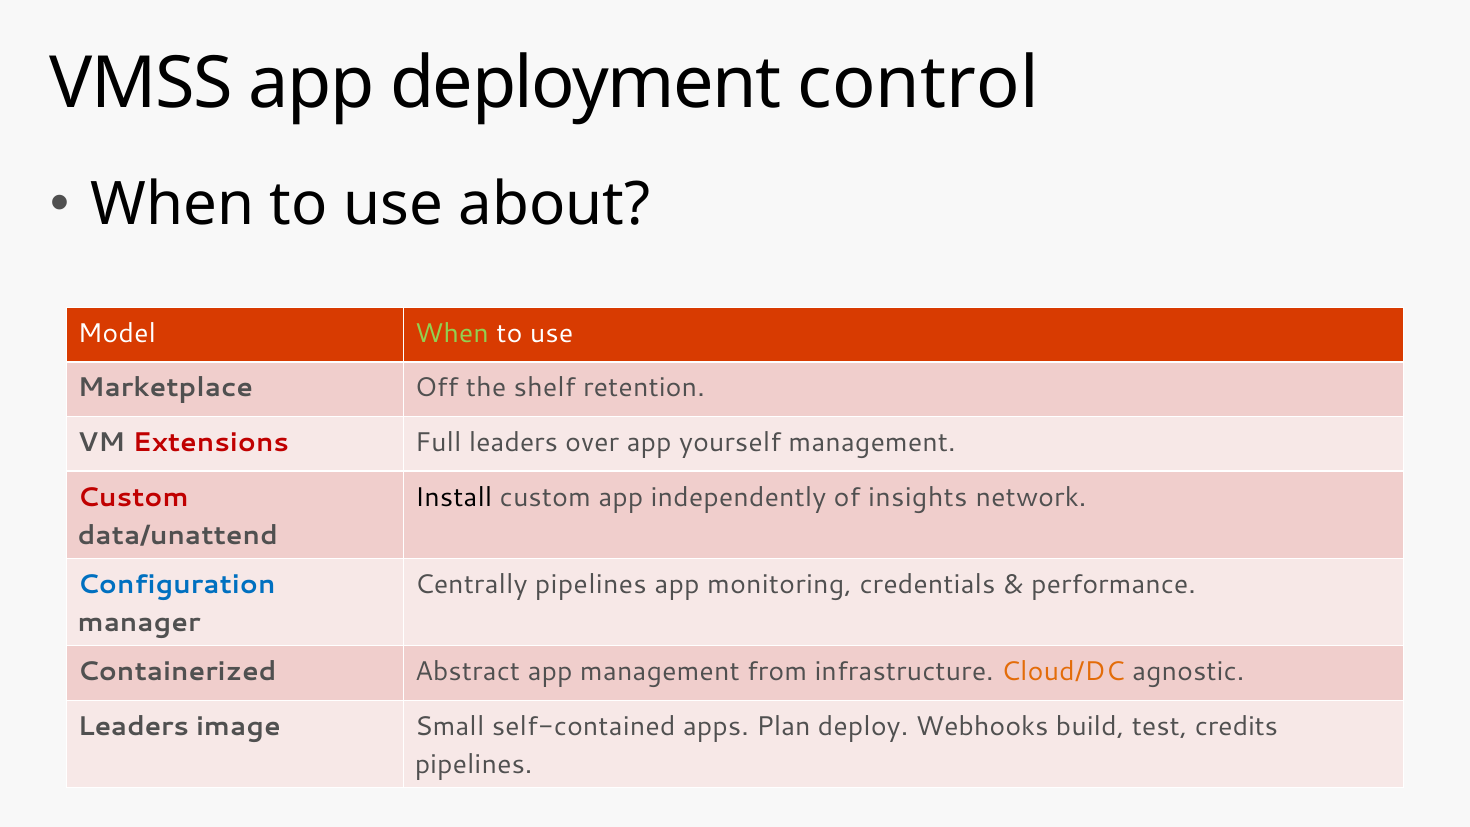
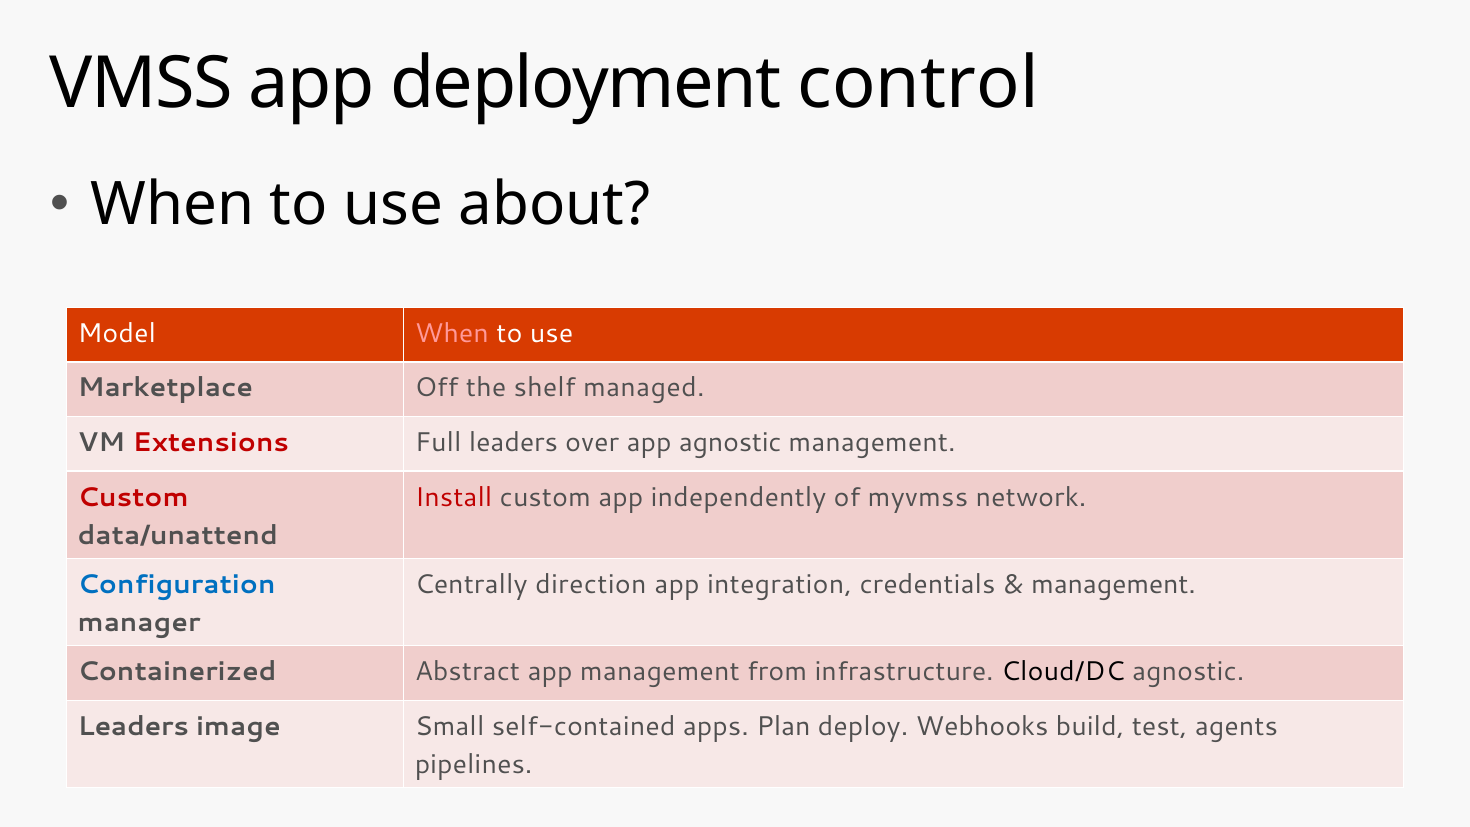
When at (452, 333) colour: light green -> pink
retention: retention -> managed
app yourself: yourself -> agnostic
Install colour: black -> red
insights: insights -> myvmss
Centrally pipelines: pipelines -> direction
monitoring: monitoring -> integration
performance at (1114, 584): performance -> management
Cloud/DC colour: orange -> black
credits: credits -> agents
